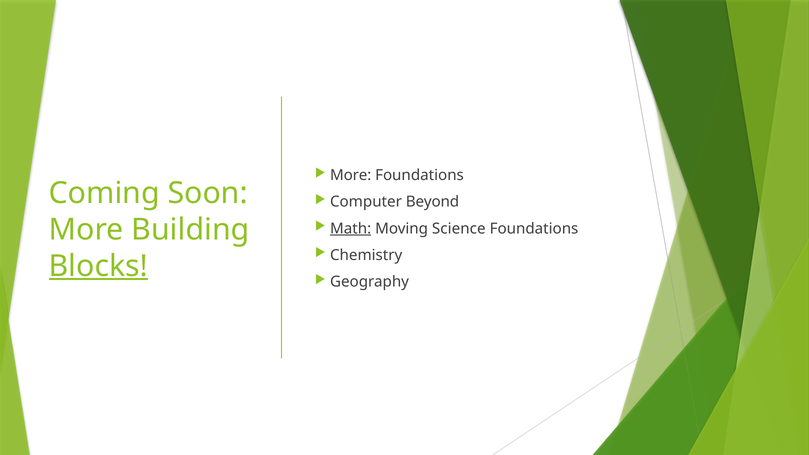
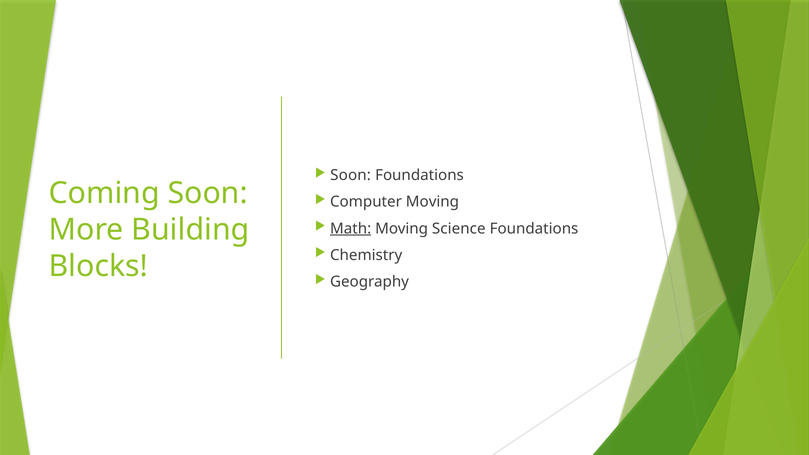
More at (351, 175): More -> Soon
Computer Beyond: Beyond -> Moving
Blocks underline: present -> none
